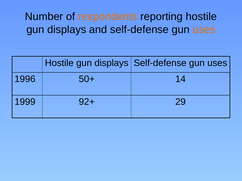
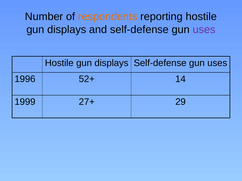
uses at (204, 30) colour: orange -> purple
50+: 50+ -> 52+
92+: 92+ -> 27+
